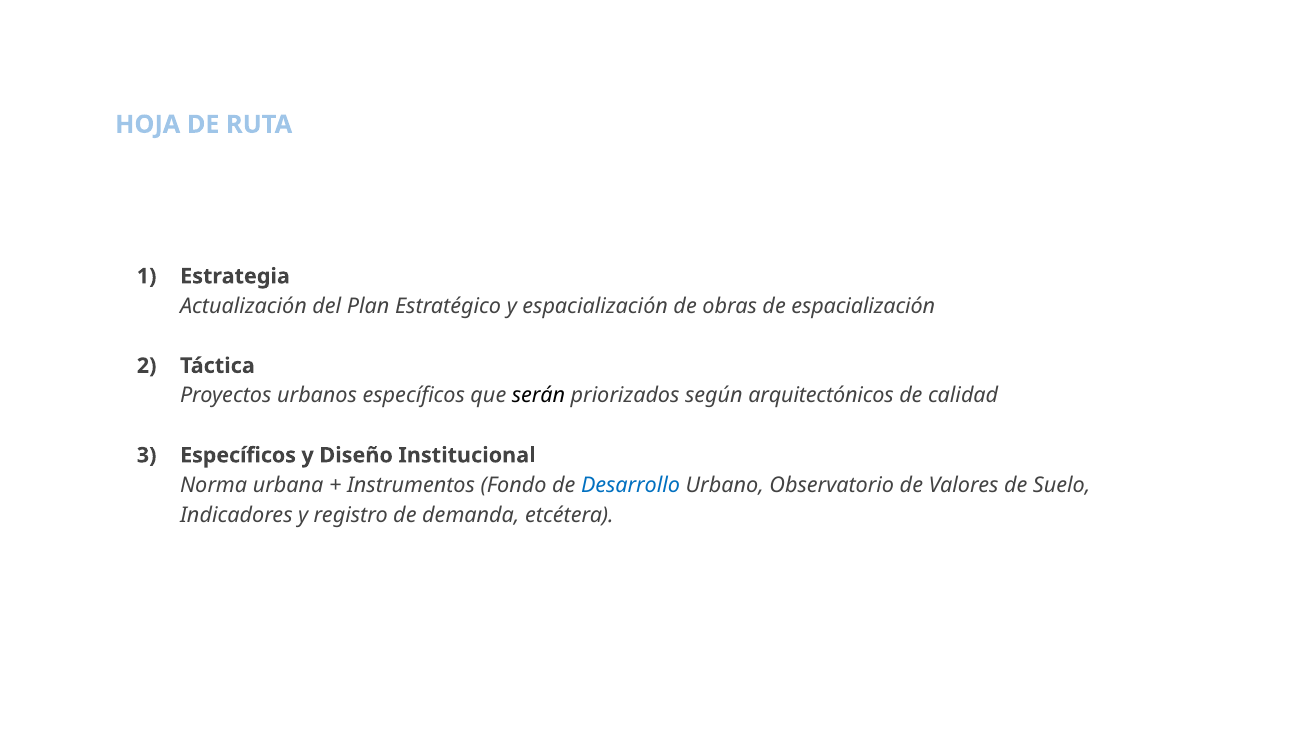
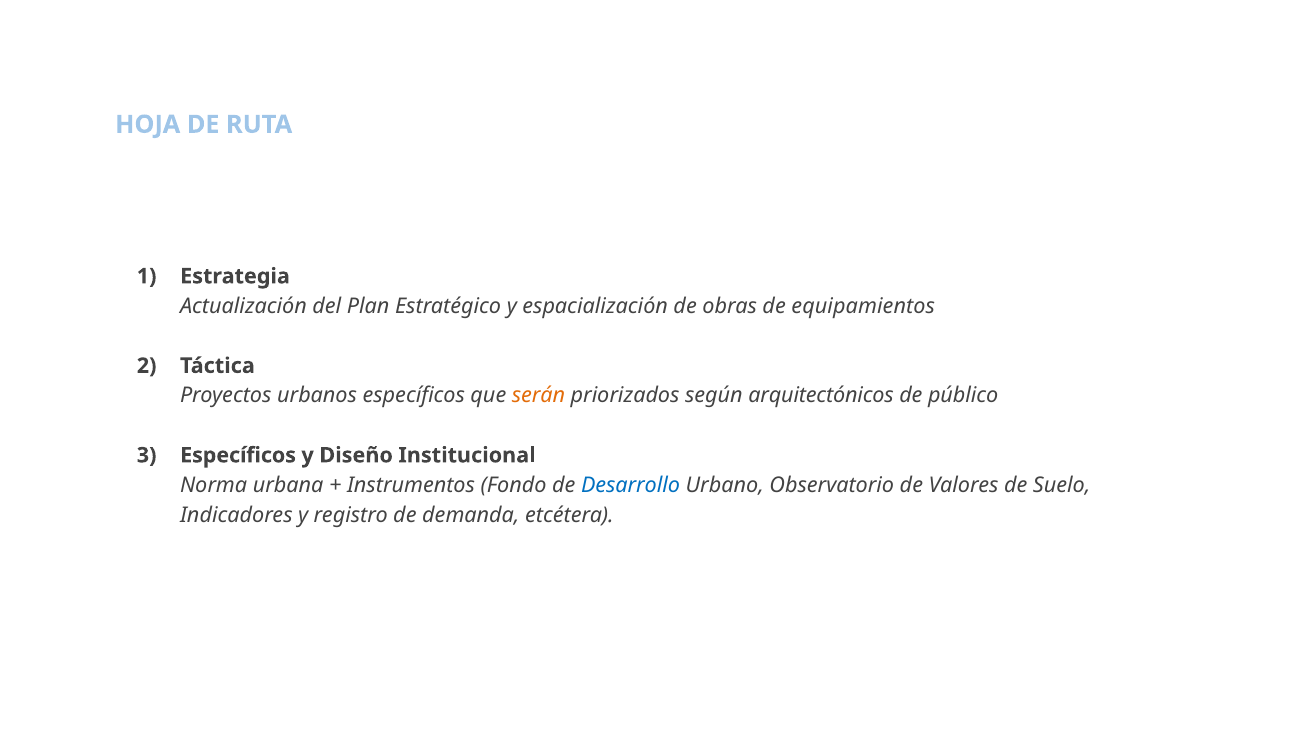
de espacialización: espacialización -> equipamientos
serán colour: black -> orange
calidad: calidad -> público
